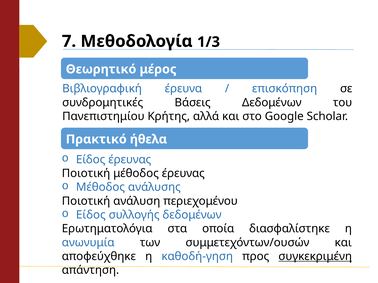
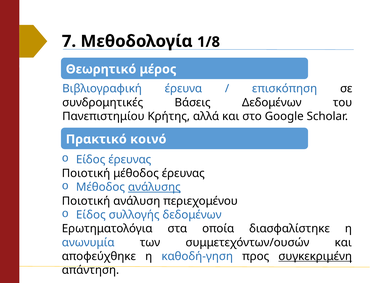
1/3: 1/3 -> 1/8
ήθελα: ήθελα -> κοινό
ανάλυσης underline: none -> present
